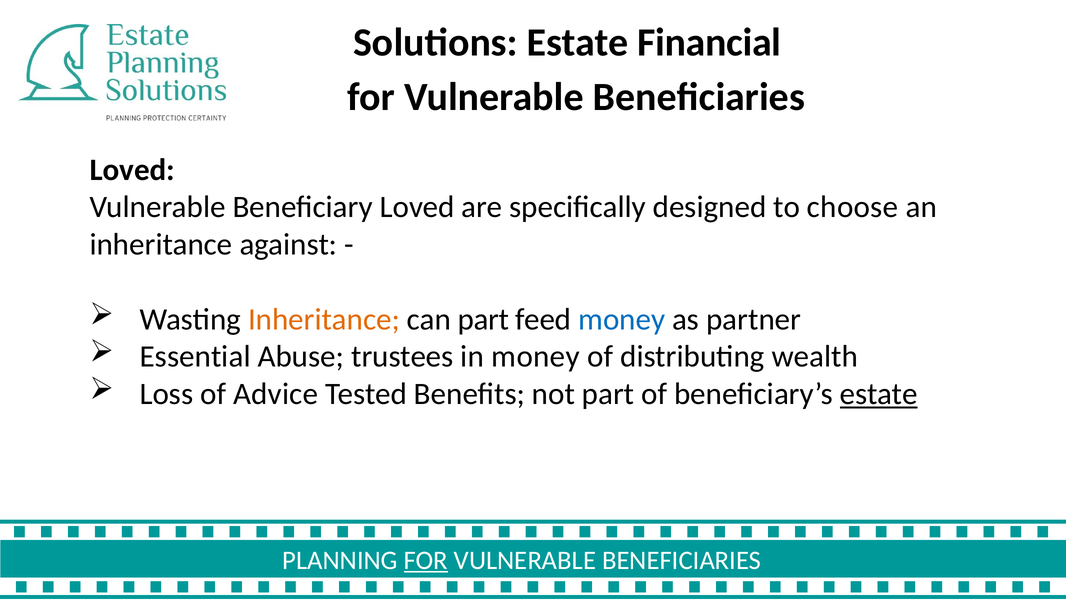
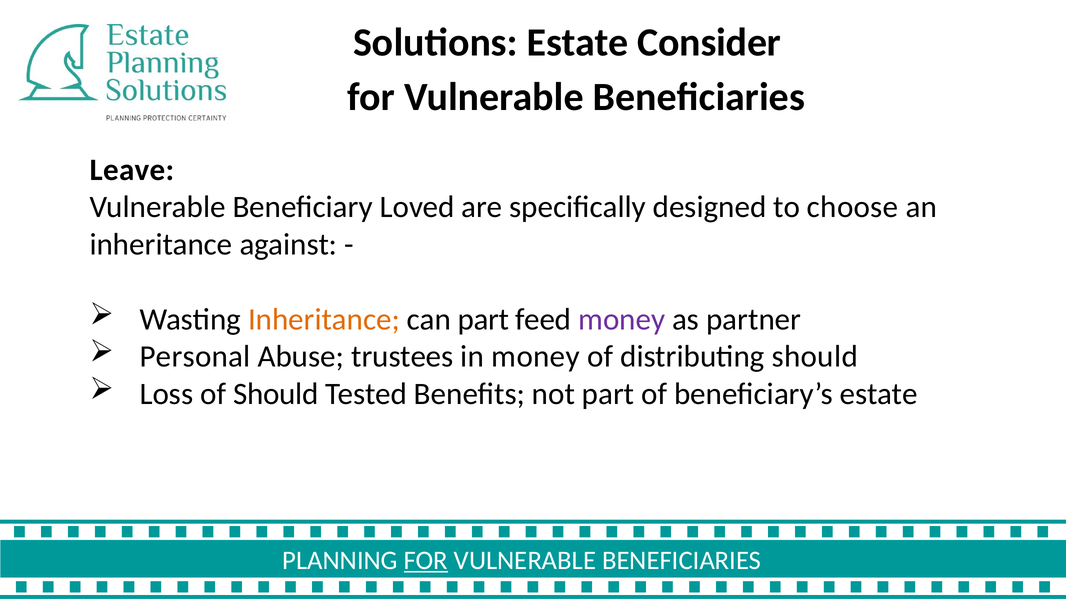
Financial: Financial -> Consider
Loved at (132, 170): Loved -> Leave
money at (622, 319) colour: blue -> purple
Essential: Essential -> Personal
distributing wealth: wealth -> should
of Advice: Advice -> Should
estate at (879, 394) underline: present -> none
